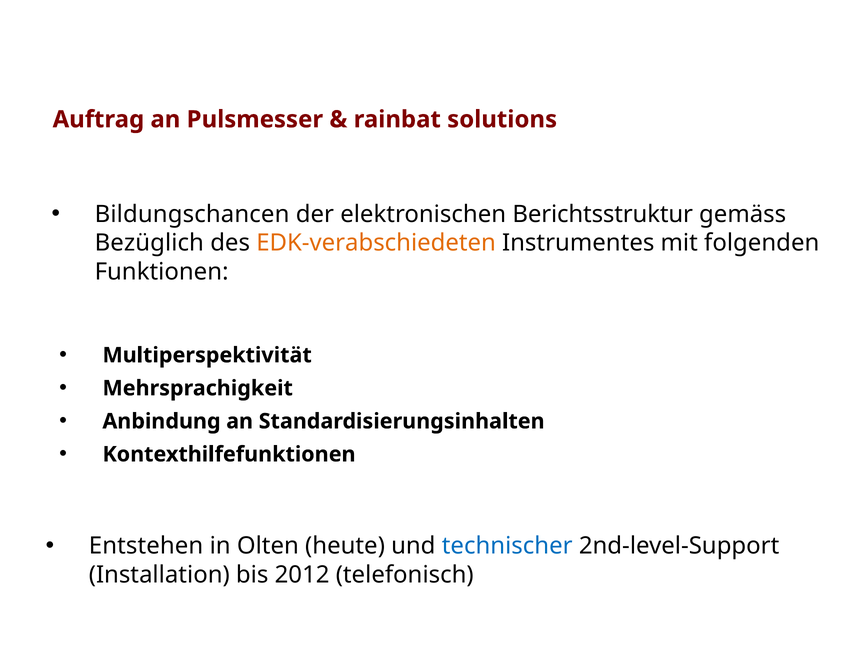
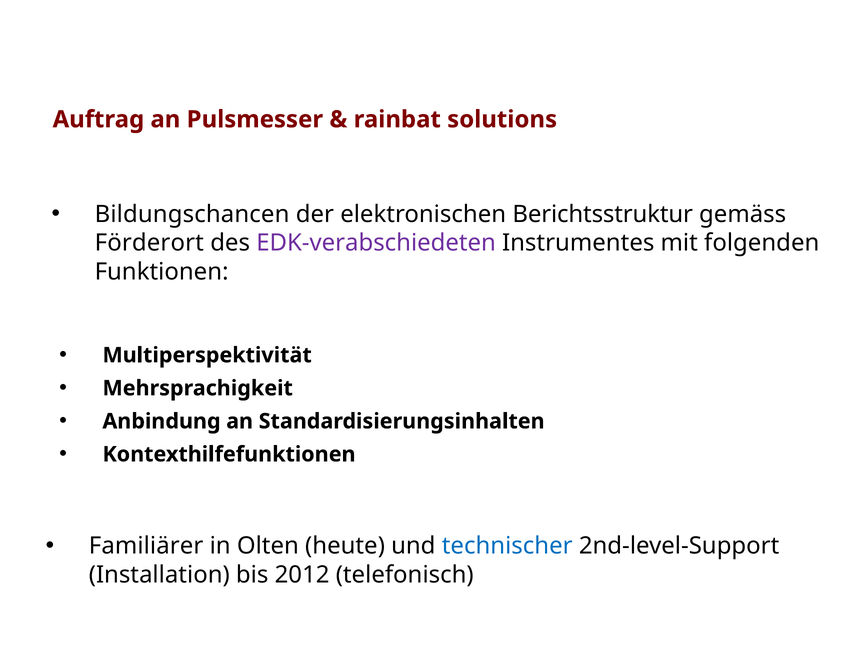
Bezüglich: Bezüglich -> Förderort
EDK-verabschiedeten colour: orange -> purple
Entstehen: Entstehen -> Familiärer
